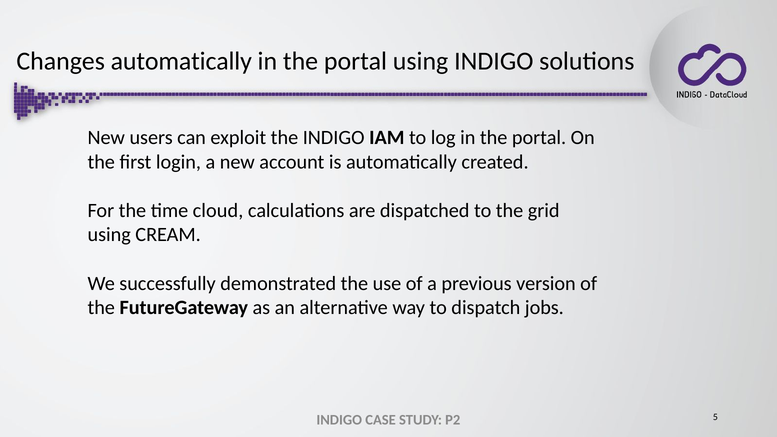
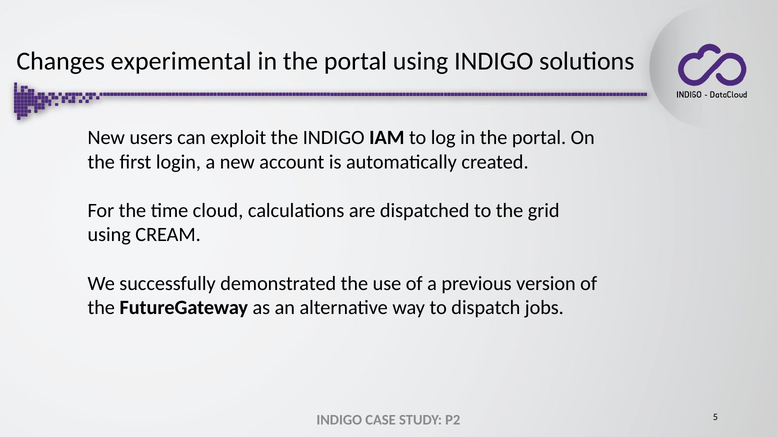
Changes automatically: automatically -> experimental
